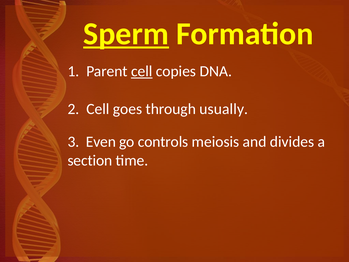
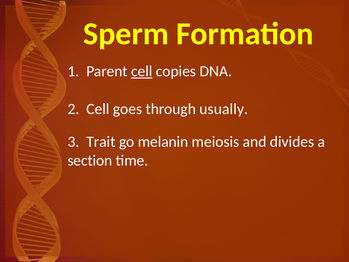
Sperm underline: present -> none
Even: Even -> Trait
controls: controls -> melanin
